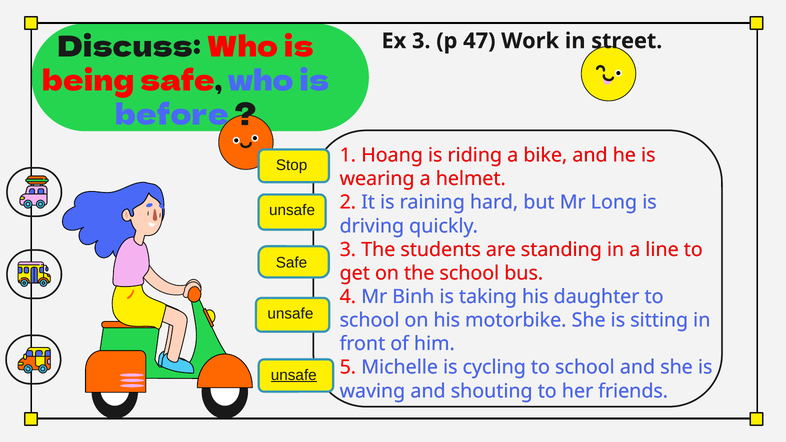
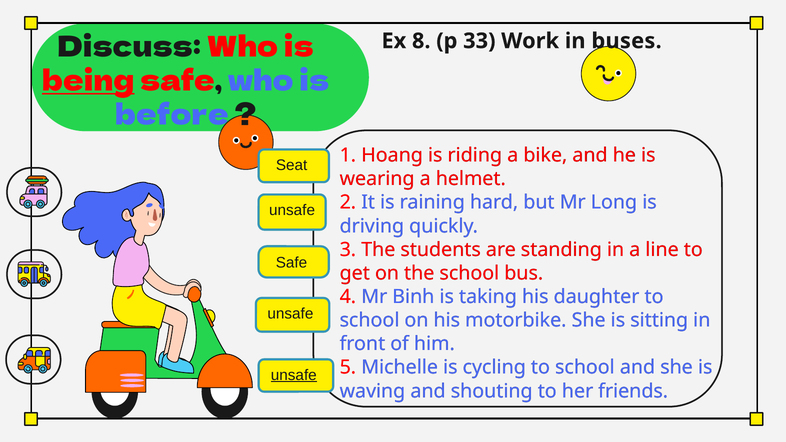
Ex 3: 3 -> 8
47: 47 -> 33
street: street -> buses
being underline: none -> present
Stop: Stop -> Seat
